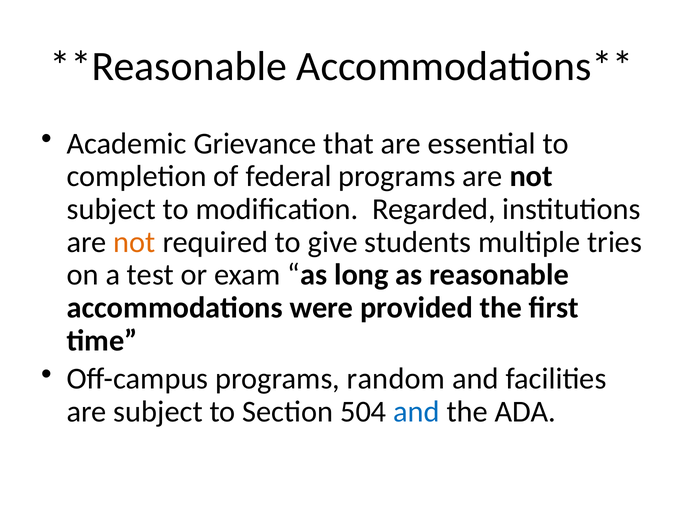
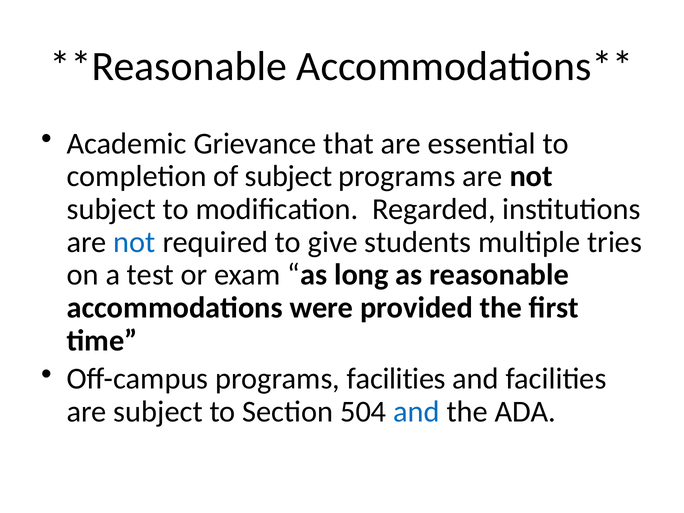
of federal: federal -> subject
not at (135, 242) colour: orange -> blue
programs random: random -> facilities
